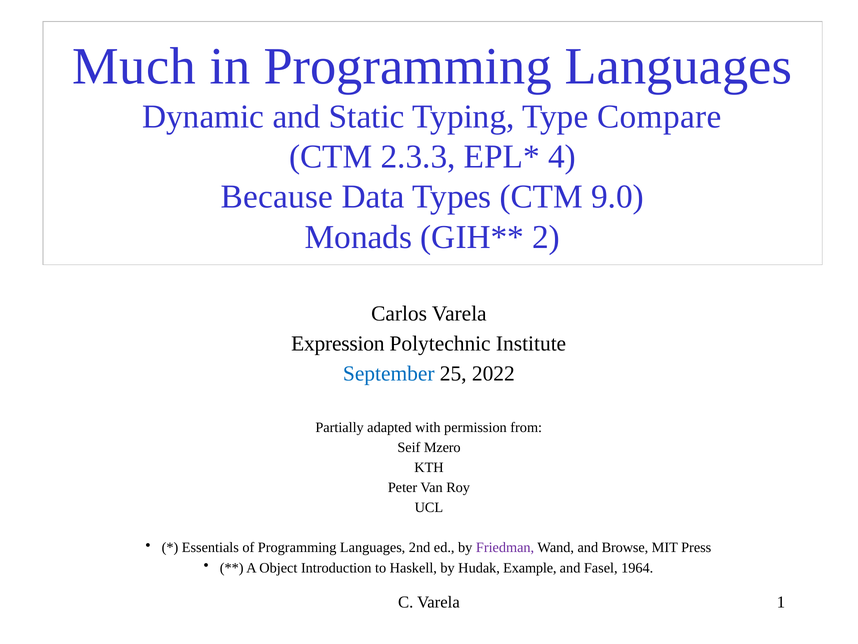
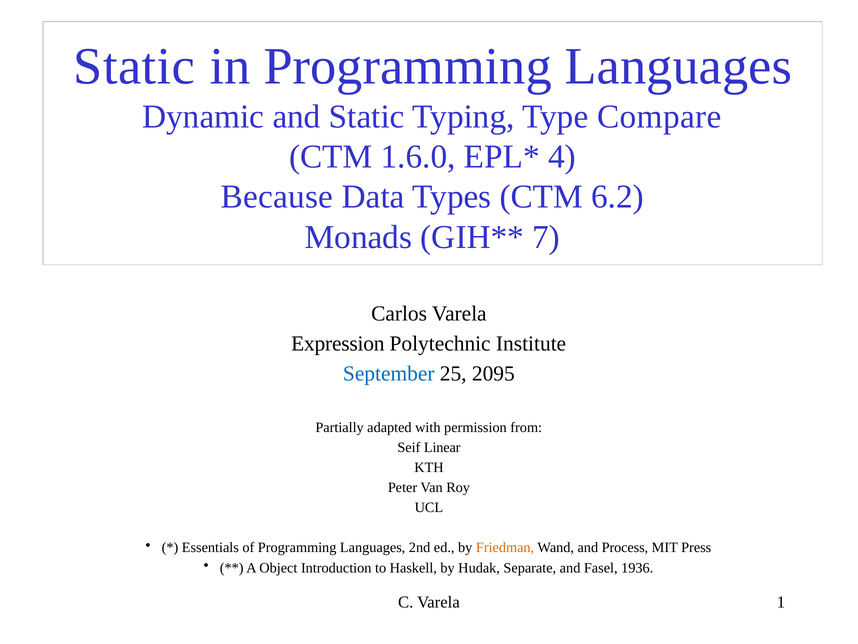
Much at (134, 67): Much -> Static
2.3.3: 2.3.3 -> 1.6.0
9.0: 9.0 -> 6.2
2: 2 -> 7
2022: 2022 -> 2095
Mzero: Mzero -> Linear
Friedman colour: purple -> orange
Browse: Browse -> Process
Example: Example -> Separate
1964: 1964 -> 1936
